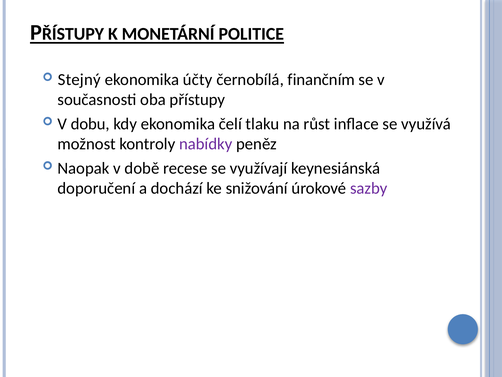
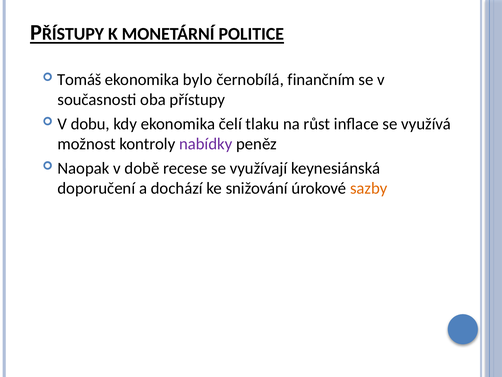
Stejný: Stejný -> Tomáš
účty: účty -> bylo
sazby colour: purple -> orange
